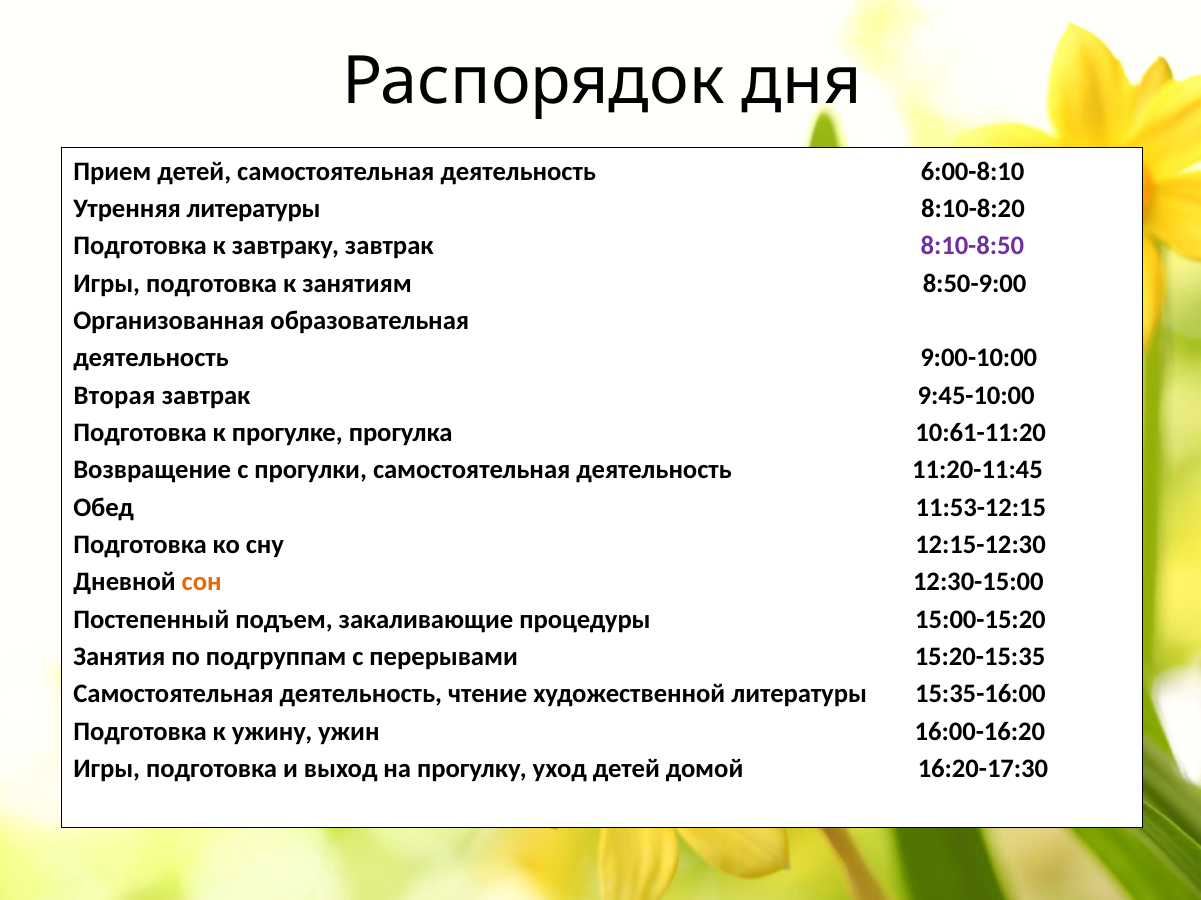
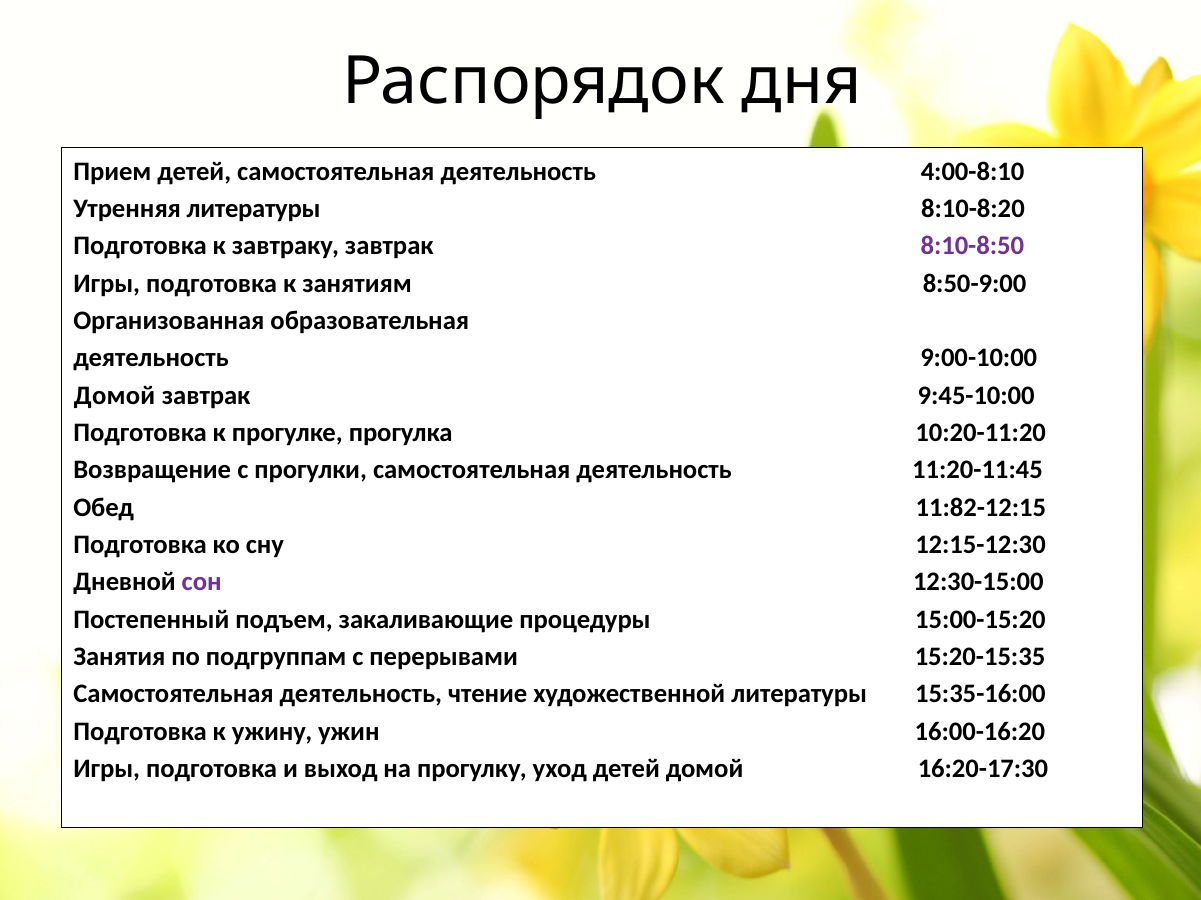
6:00-8:10: 6:00-8:10 -> 4:00-8:10
Вторая at (115, 396): Вторая -> Домой
10:61-11:20: 10:61-11:20 -> 10:20-11:20
11:53-12:15: 11:53-12:15 -> 11:82-12:15
сон colour: orange -> purple
